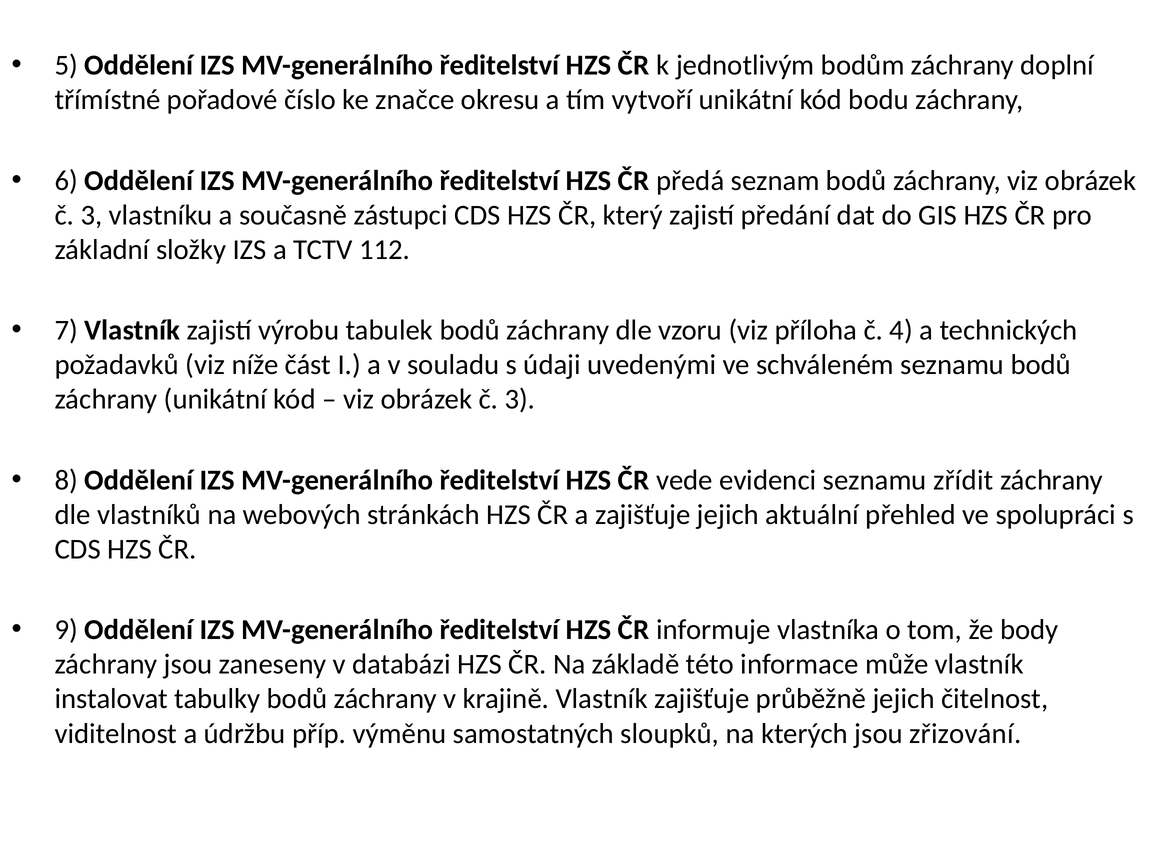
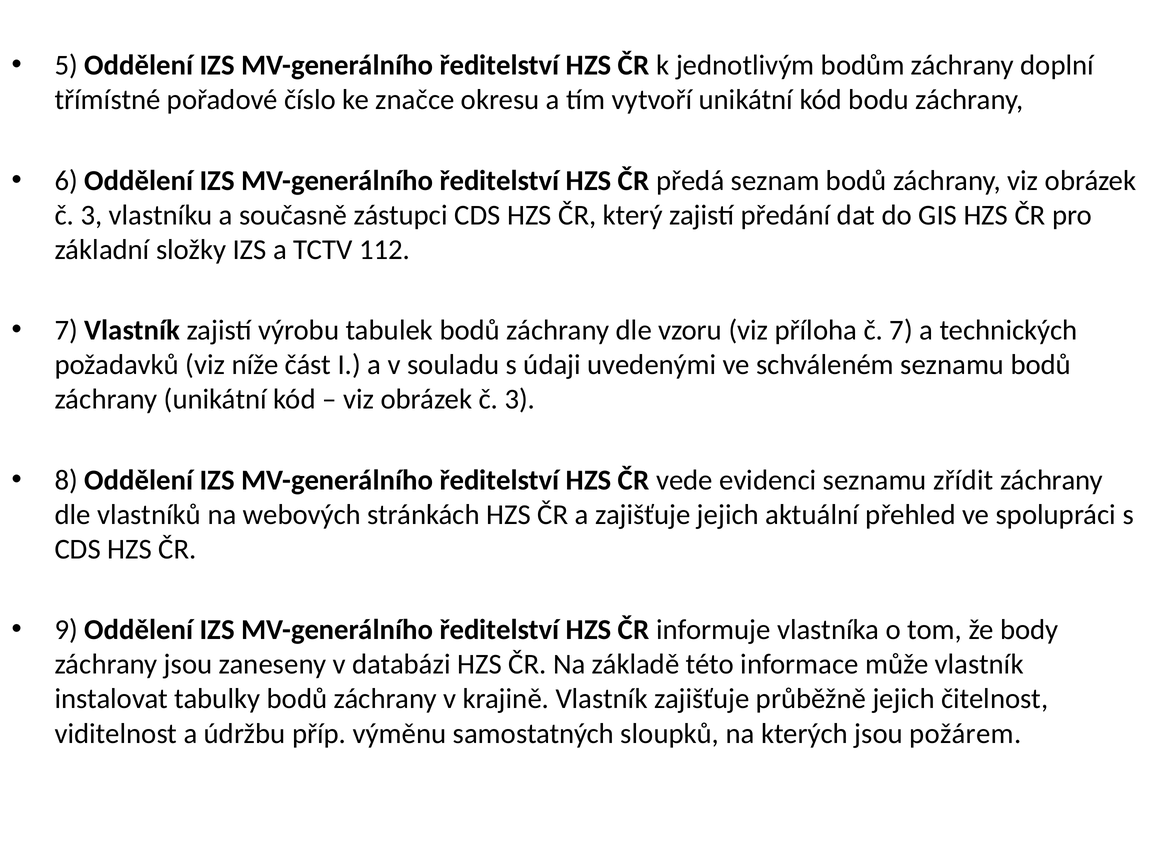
č 4: 4 -> 7
zřizování: zřizování -> požárem
